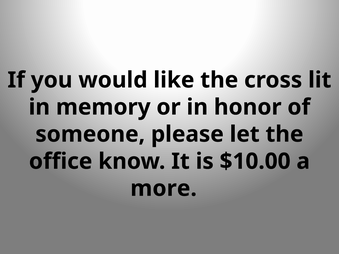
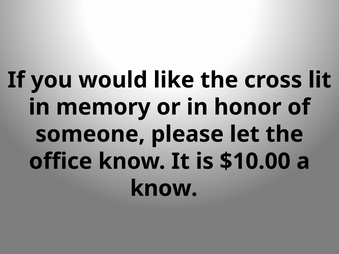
more at (164, 189): more -> know
